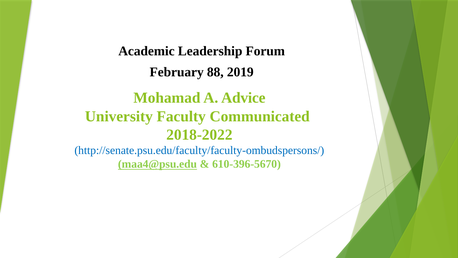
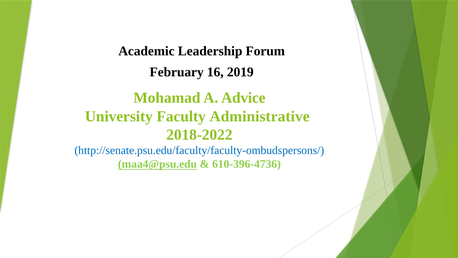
88: 88 -> 16
Communicated: Communicated -> Administrative
610-396-5670: 610-396-5670 -> 610-396-4736
